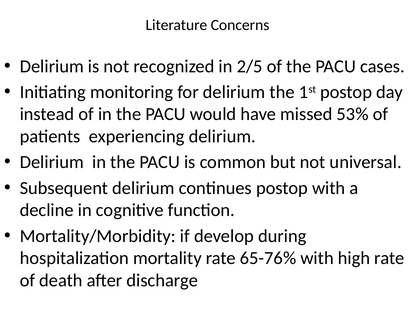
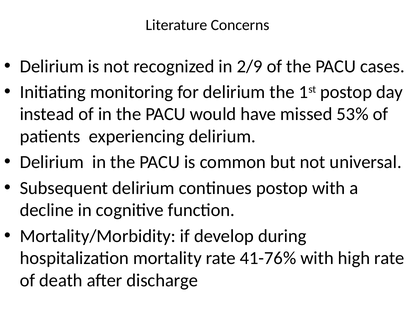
2/5: 2/5 -> 2/9
65-76%: 65-76% -> 41-76%
